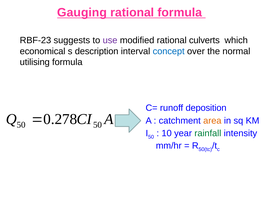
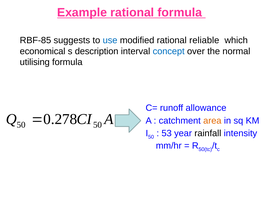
Gauging: Gauging -> Example
RBF-23: RBF-23 -> RBF-85
use colour: purple -> blue
culverts: culverts -> reliable
deposition: deposition -> allowance
10: 10 -> 53
rainfall colour: green -> black
